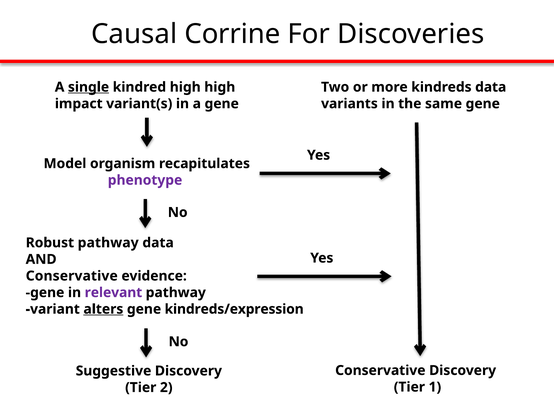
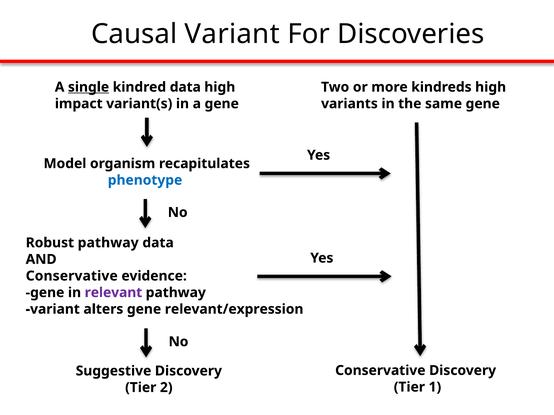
Causal Corrine: Corrine -> Variant
kindred high: high -> data
kindreds data: data -> high
phenotype colour: purple -> blue
alters underline: present -> none
kindreds/expression: kindreds/expression -> relevant/expression
